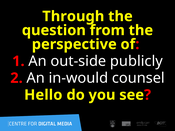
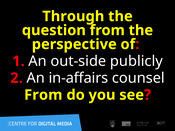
in-would: in-would -> in-affairs
Hello at (43, 95): Hello -> From
